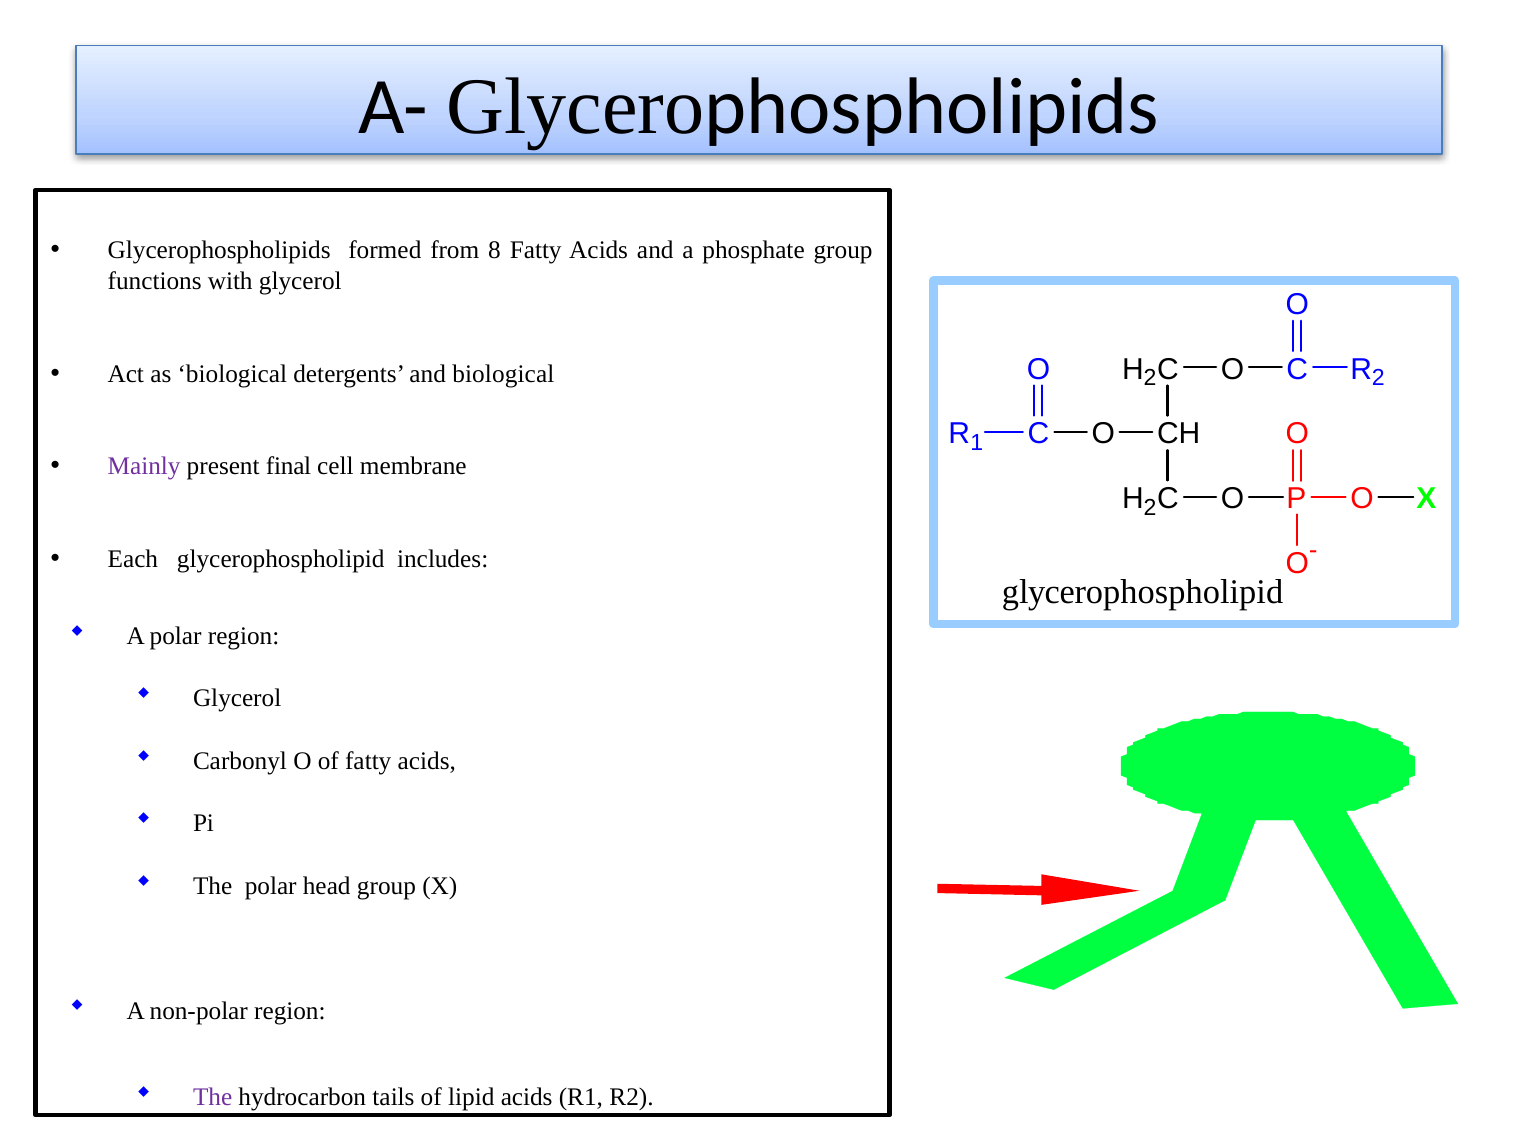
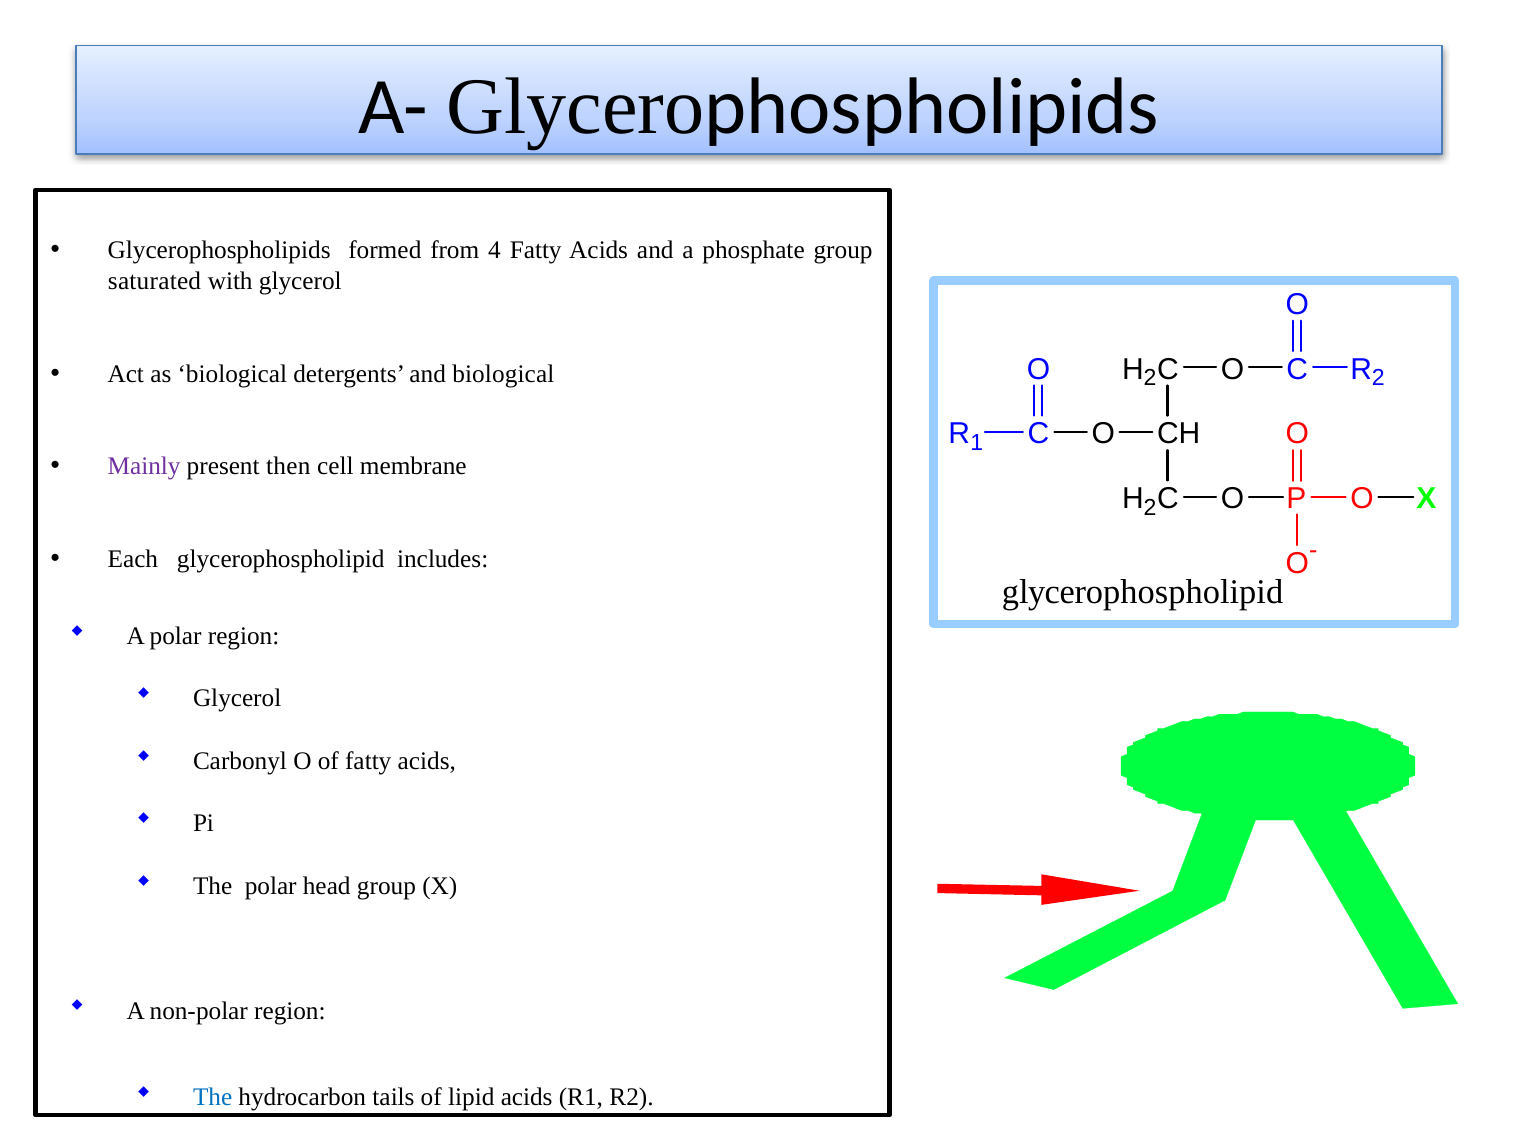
8: 8 -> 4
functions: functions -> saturated
final: final -> then
The at (213, 1097) colour: purple -> blue
